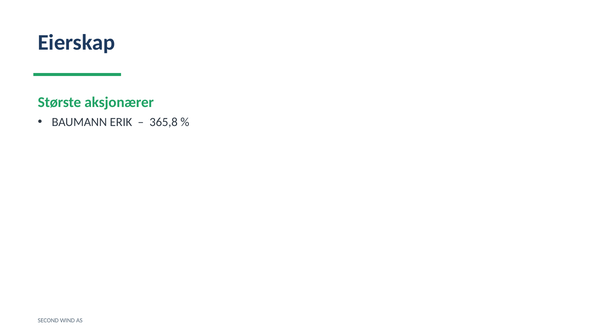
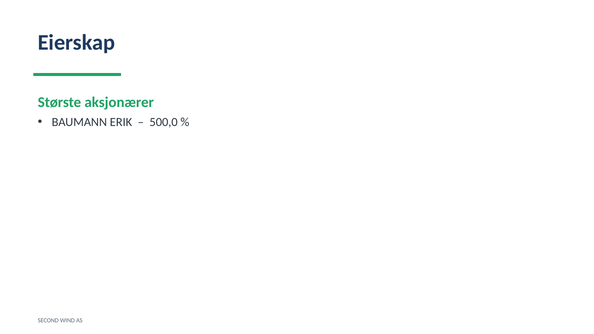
365,8: 365,8 -> 500,0
